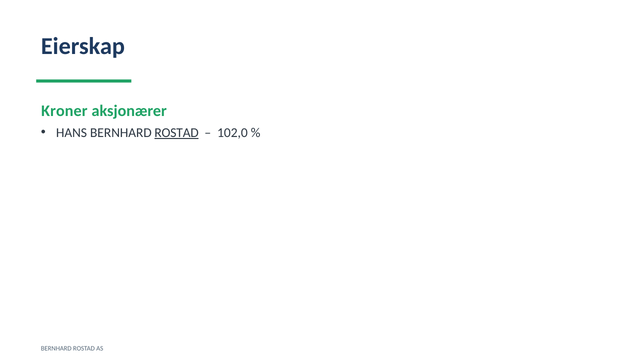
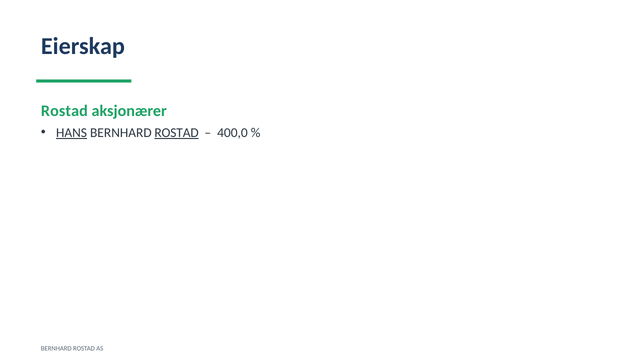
Kroner at (64, 111): Kroner -> Rostad
HANS underline: none -> present
102,0: 102,0 -> 400,0
